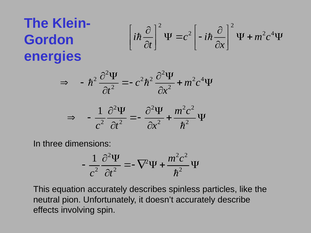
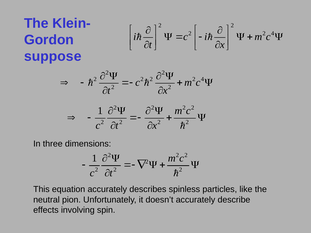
energies: energies -> suppose
